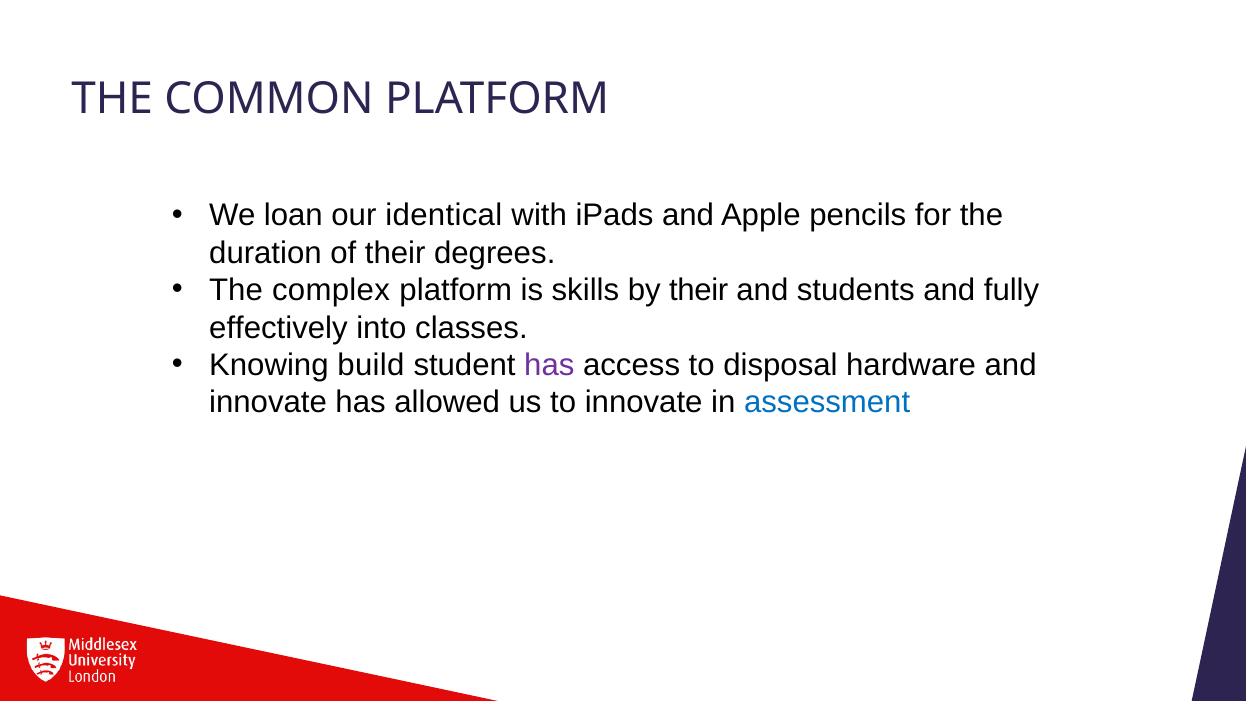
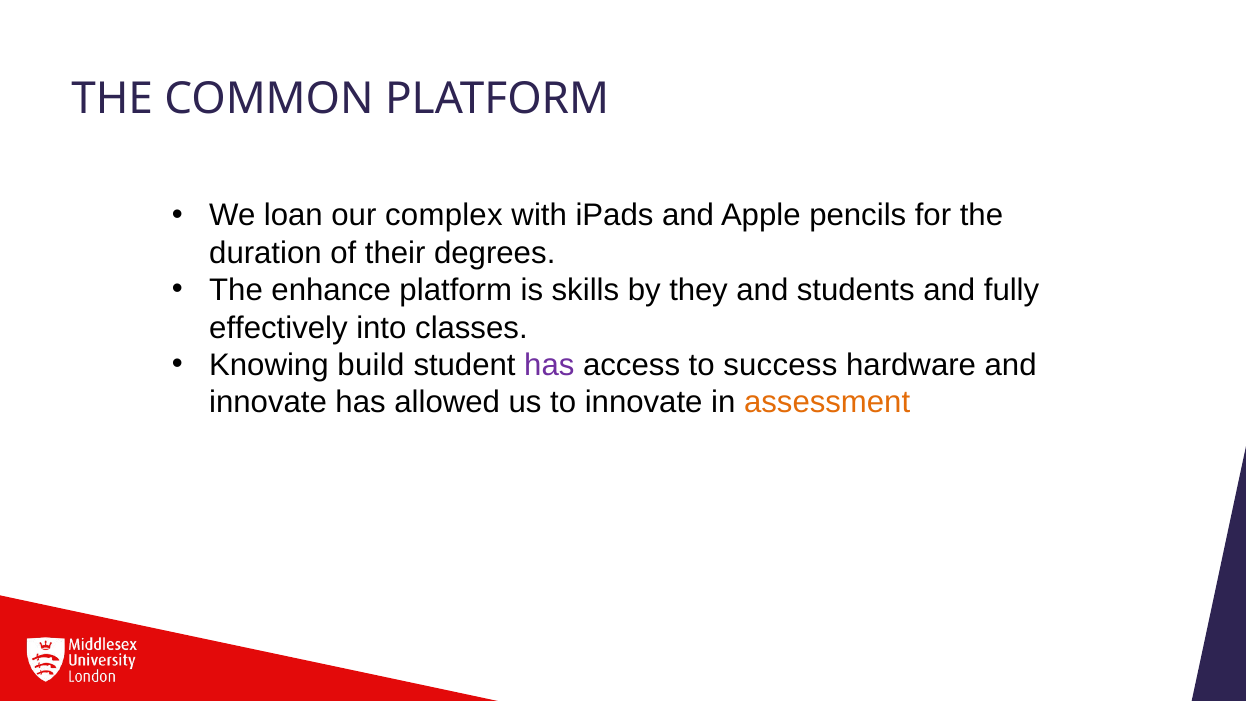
identical: identical -> complex
complex: complex -> enhance
by their: their -> they
disposal: disposal -> success
assessment colour: blue -> orange
